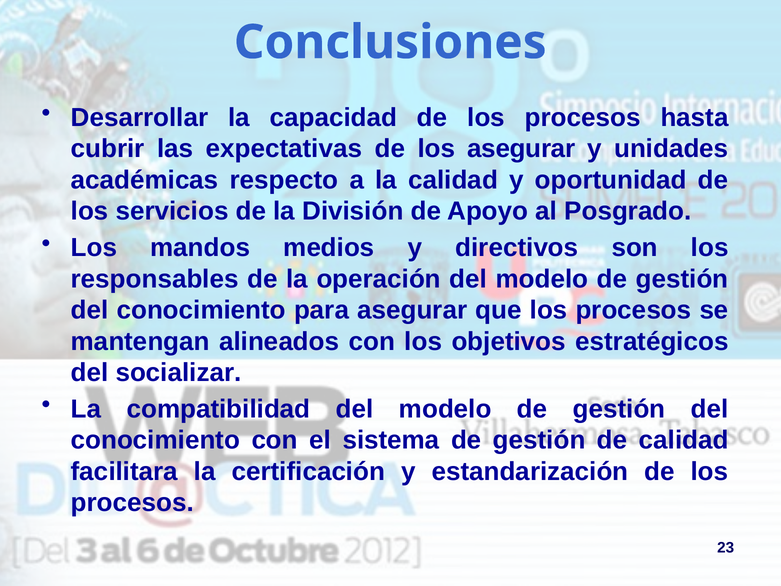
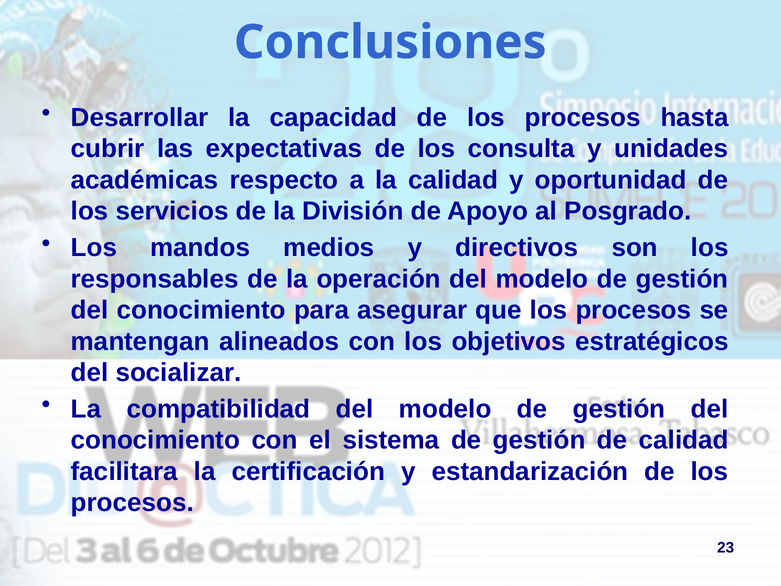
los asegurar: asegurar -> consulta
